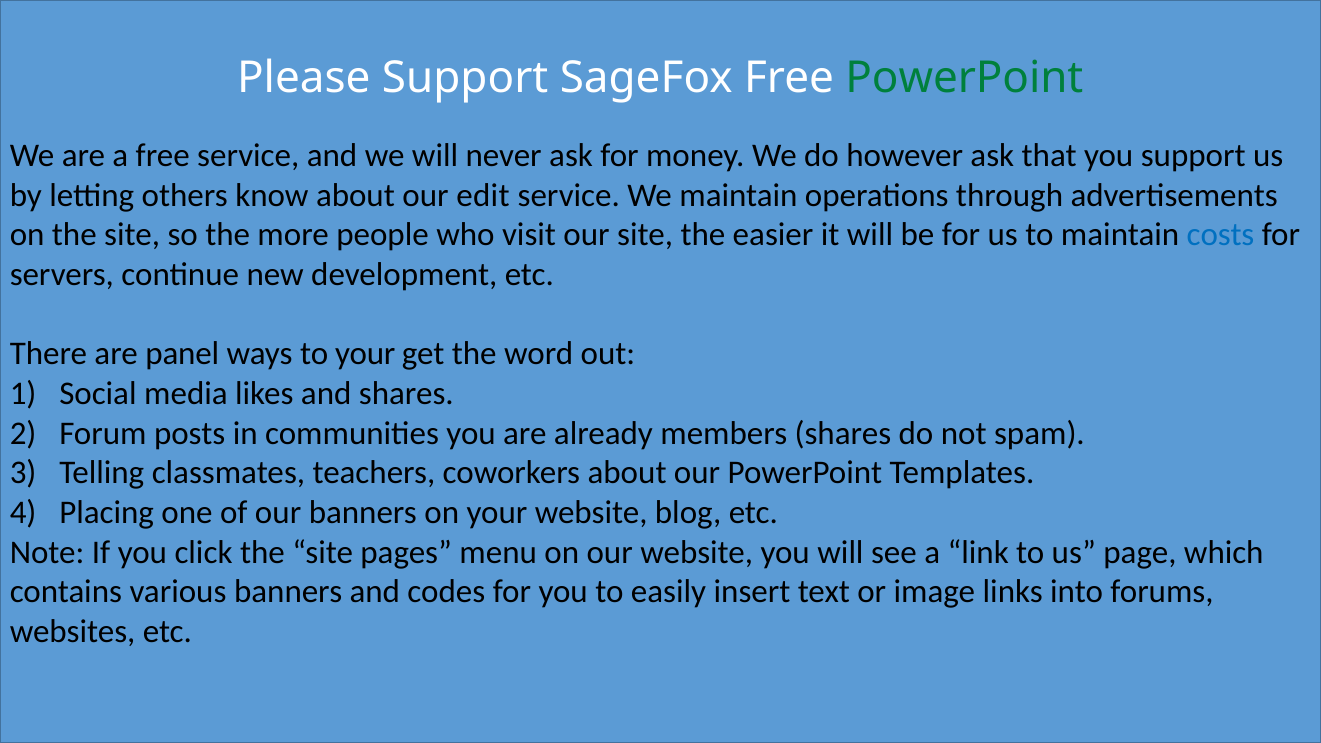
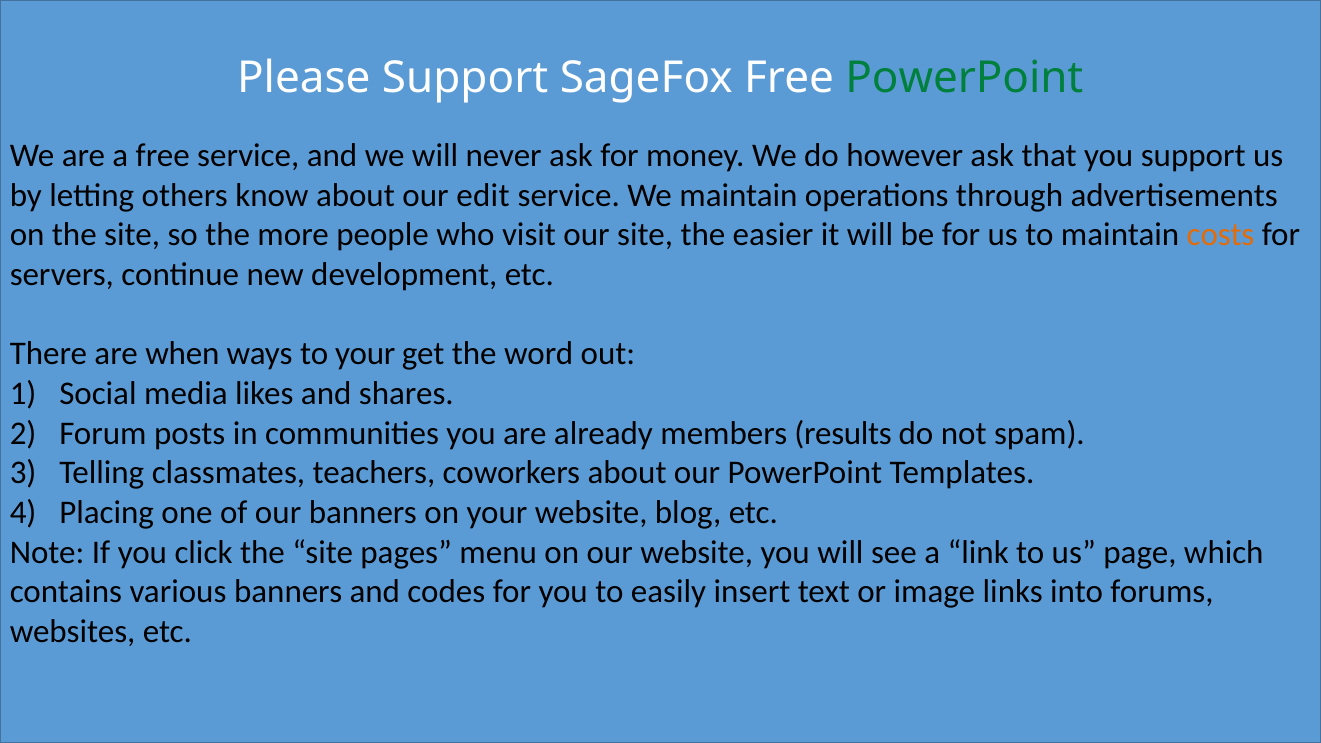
costs colour: blue -> orange
panel: panel -> when
members shares: shares -> results
